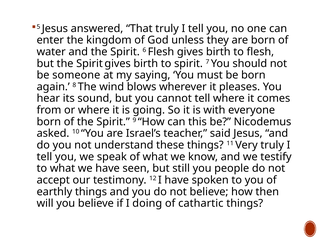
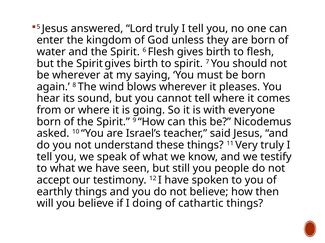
That: That -> Lord
be someone: someone -> wherever
